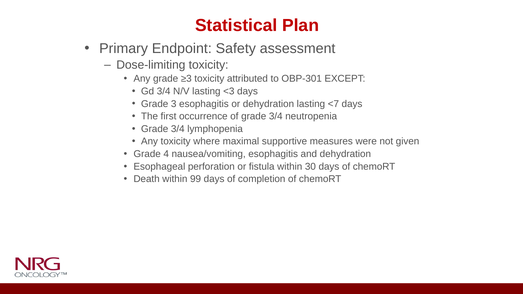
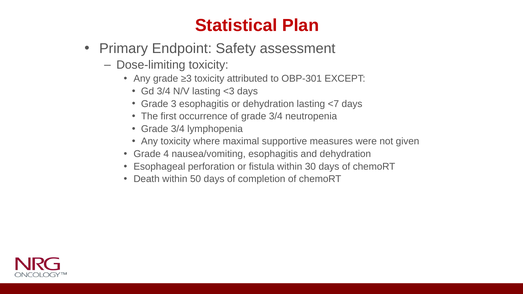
99: 99 -> 50
